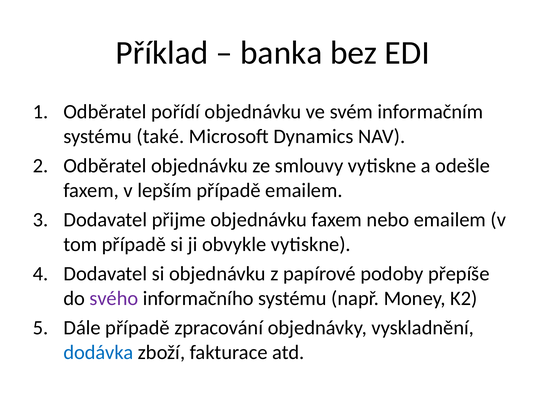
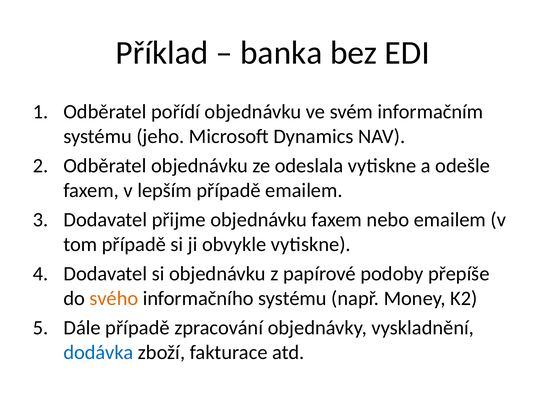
také: také -> jeho
smlouvy: smlouvy -> odeslala
svého colour: purple -> orange
